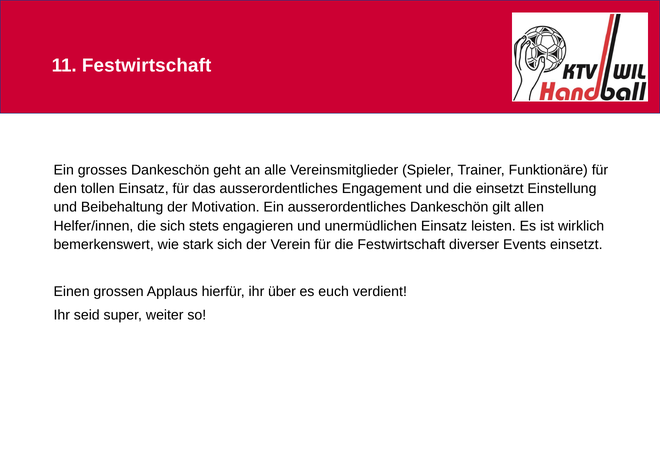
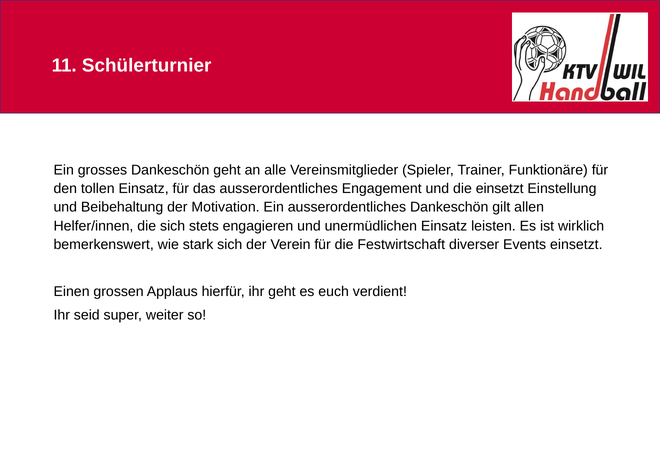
11 Festwirtschaft: Festwirtschaft -> Schülerturnier
ihr über: über -> geht
